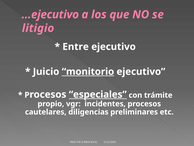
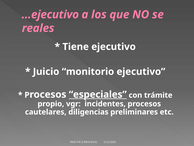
litigio: litigio -> reales
Entre: Entre -> Tiene
monitorio underline: present -> none
